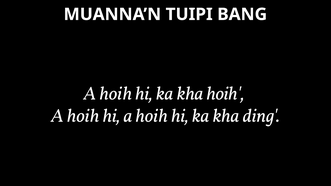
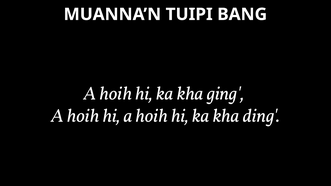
kha hoih: hoih -> ging
